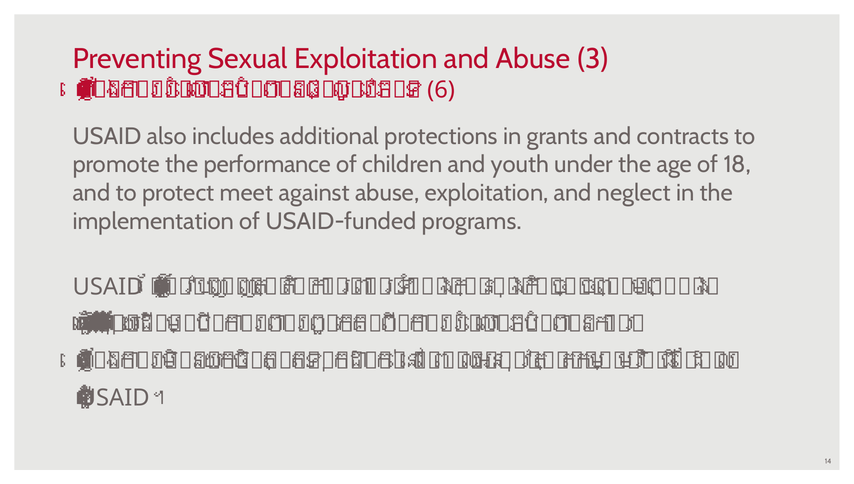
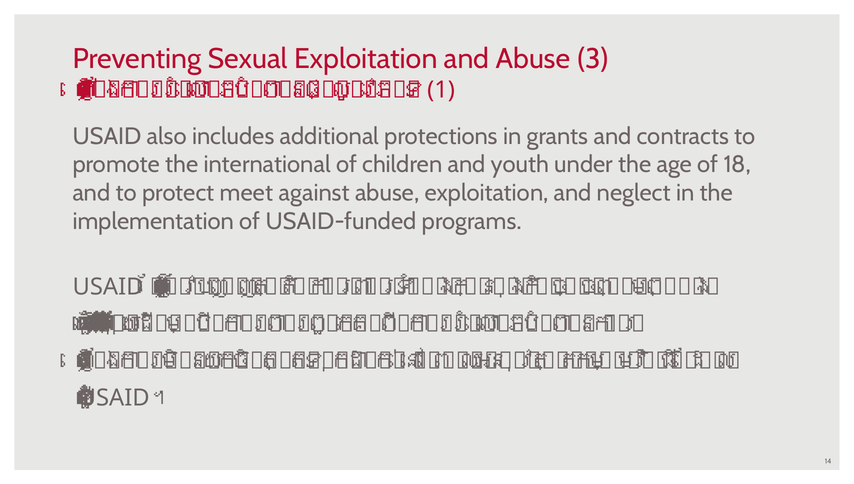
6: 6 -> 1
performance: performance -> international
